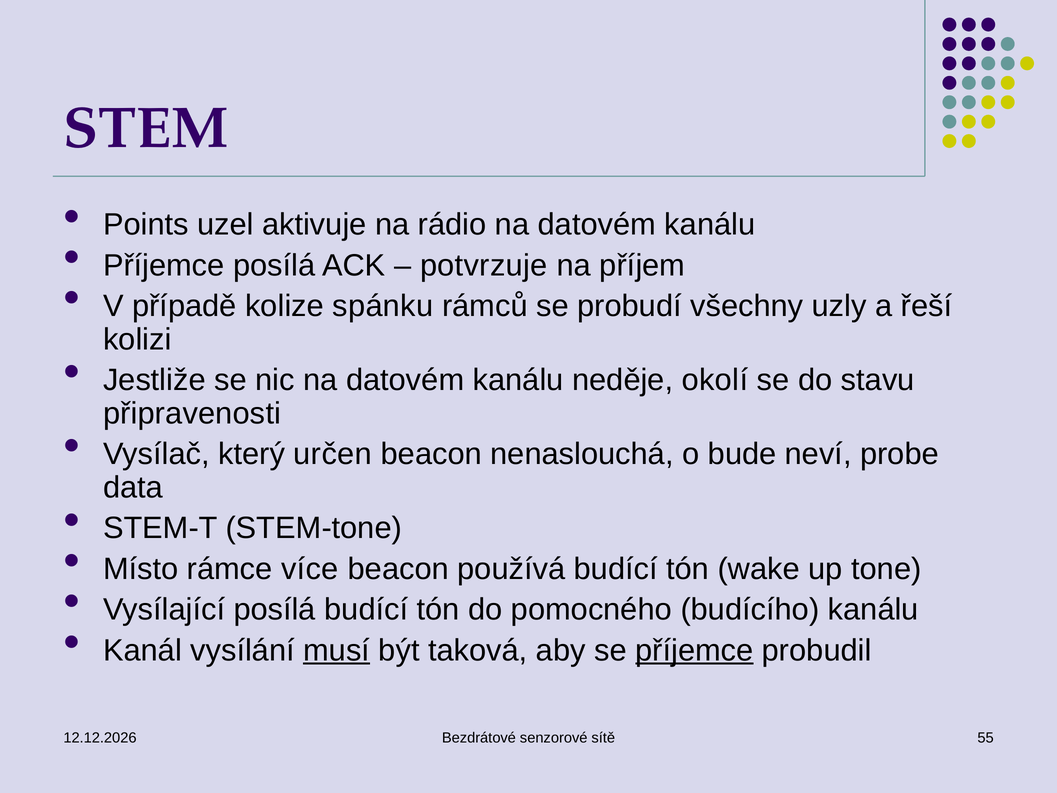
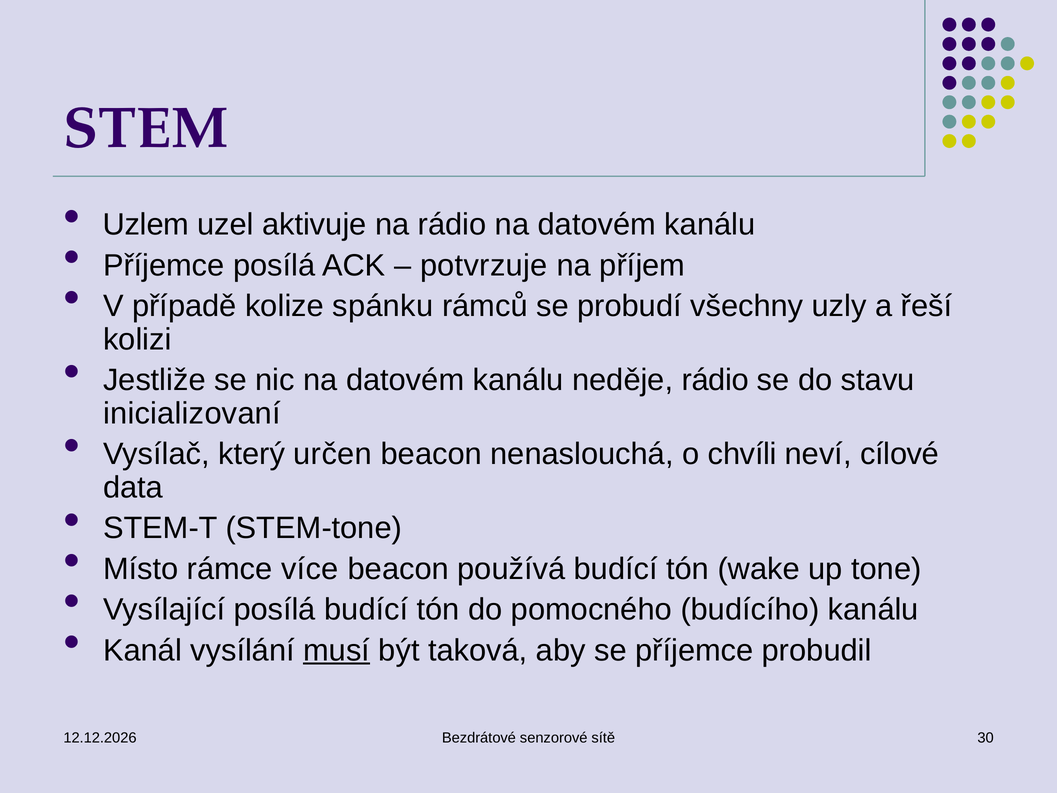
Points: Points -> Uzlem
neděje okolí: okolí -> rádio
připravenosti: připravenosti -> inicializovaní
bude: bude -> chvíli
probe: probe -> cílové
příjemce at (694, 650) underline: present -> none
55: 55 -> 30
